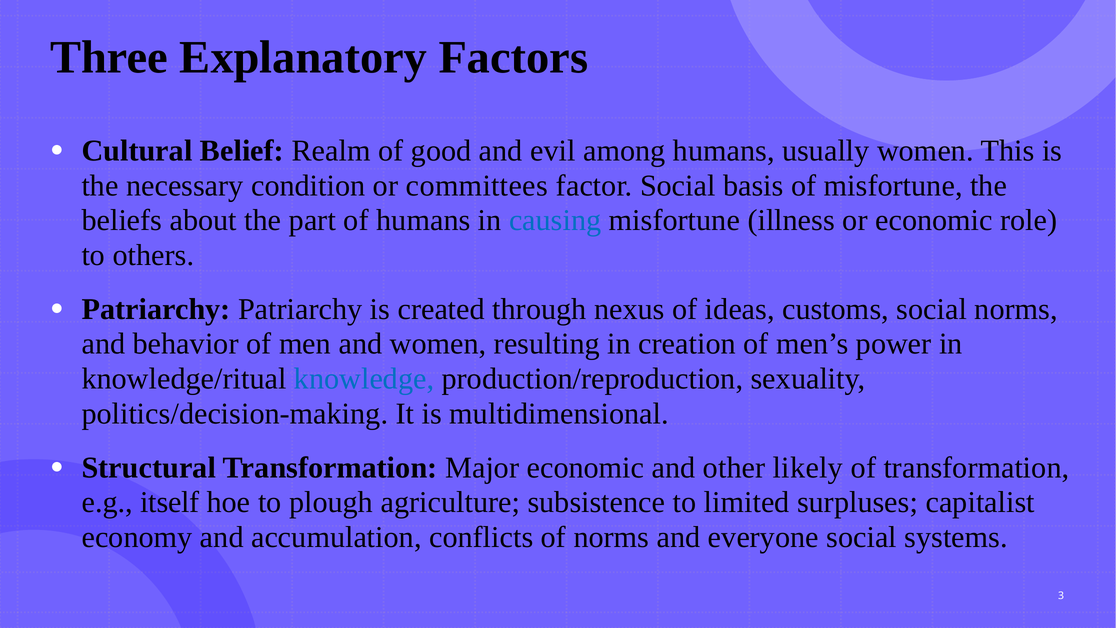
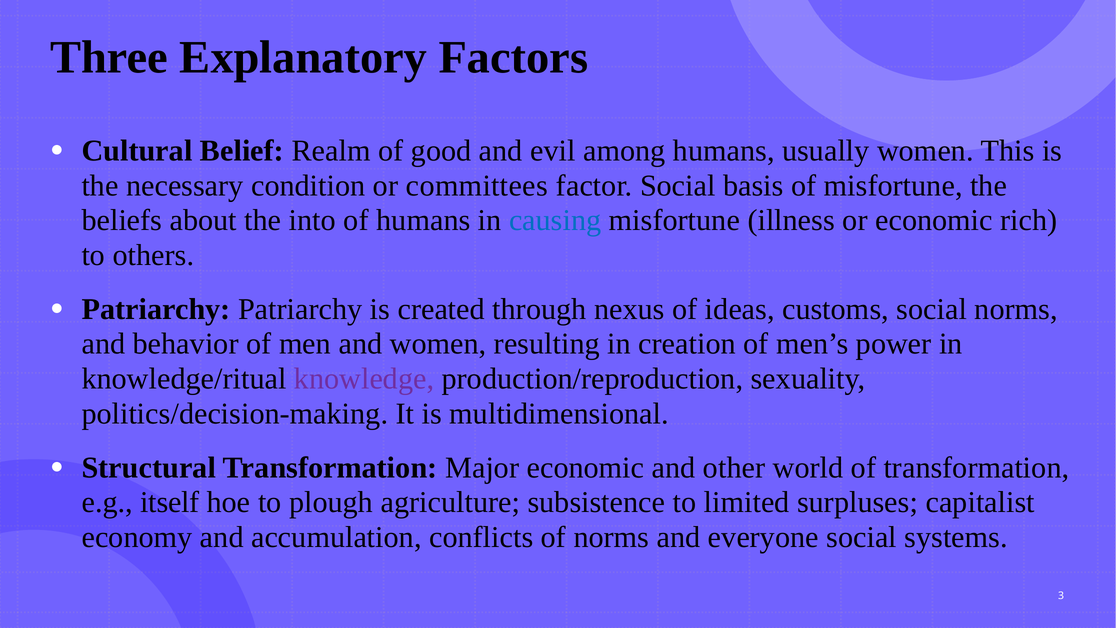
part: part -> into
role: role -> rich
knowledge colour: blue -> purple
likely: likely -> world
